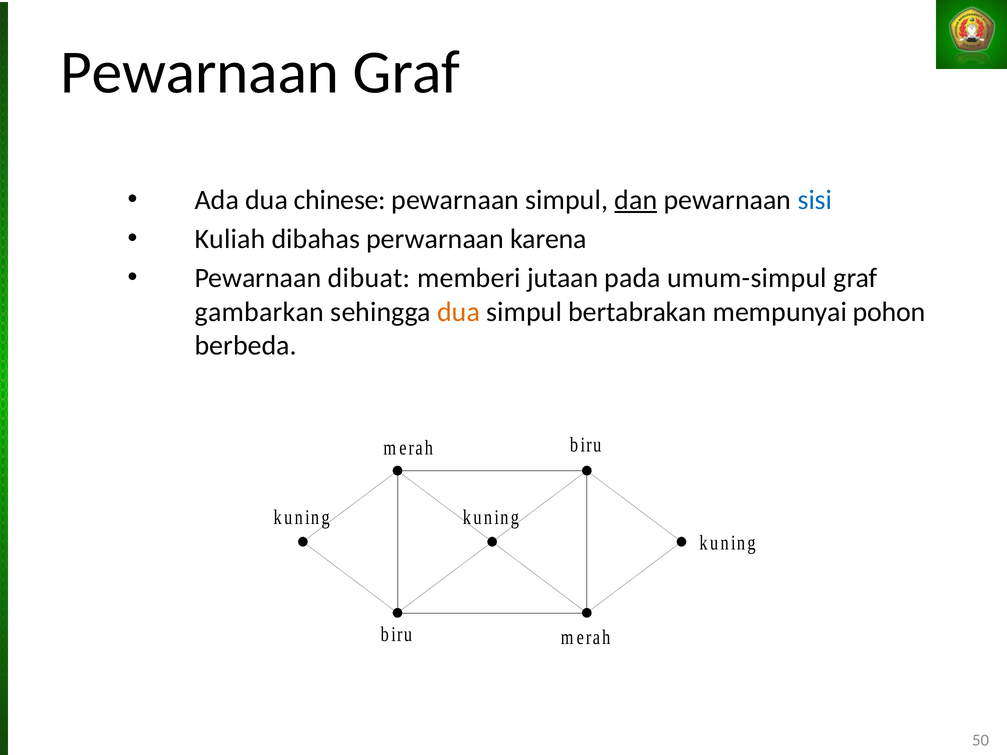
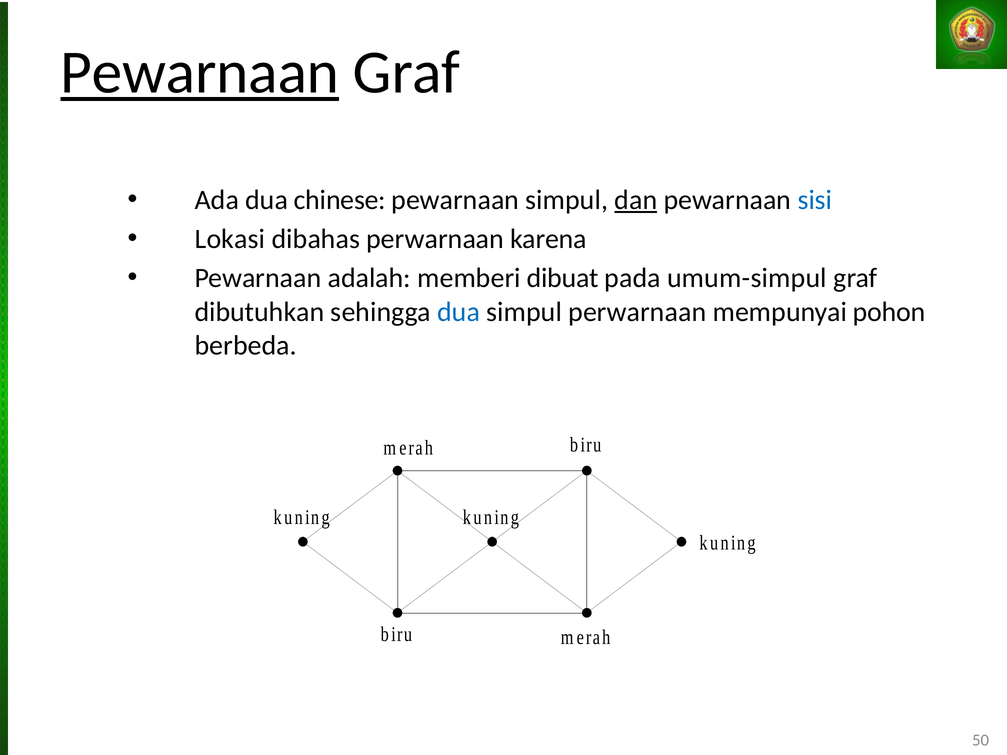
Pewarnaan at (200, 73) underline: none -> present
Kuliah: Kuliah -> Lokasi
dibuat: dibuat -> adalah
jutaan: jutaan -> dibuat
gambarkan: gambarkan -> dibutuhkan
dua at (459, 312) colour: orange -> blue
simpul bertabrakan: bertabrakan -> perwarnaan
